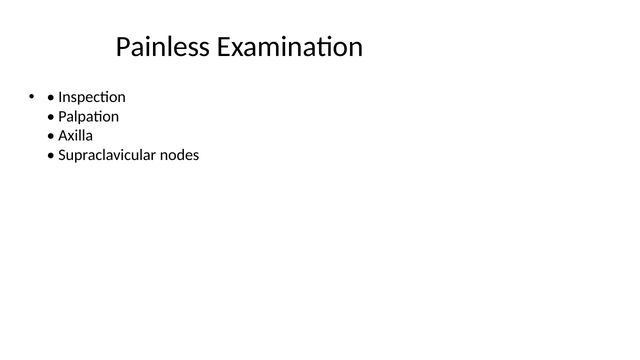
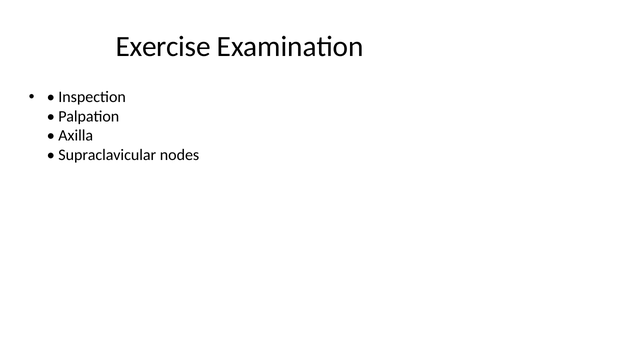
Painless: Painless -> Exercise
